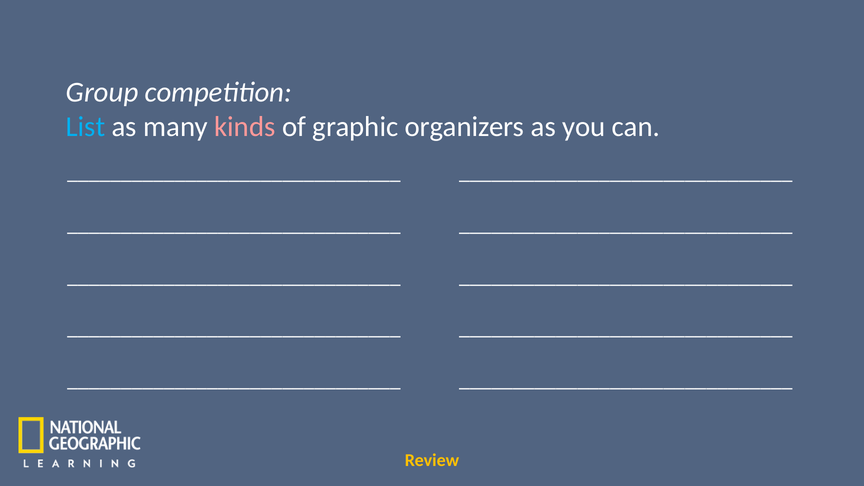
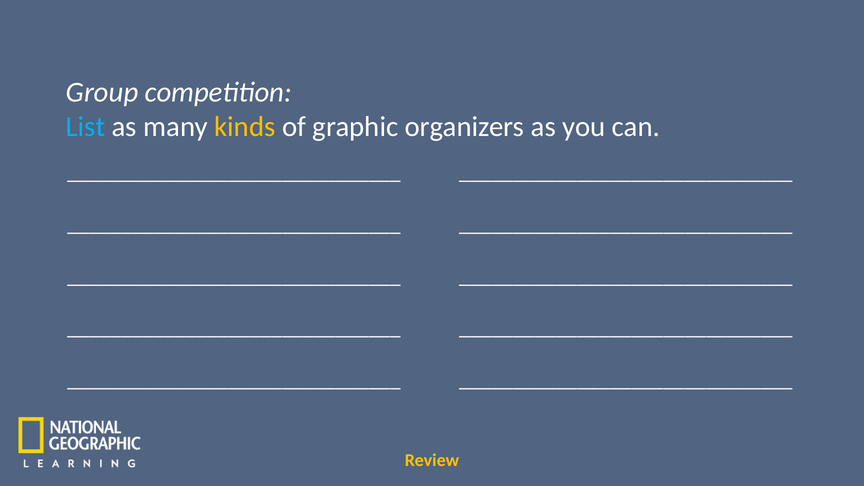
kinds colour: pink -> yellow
